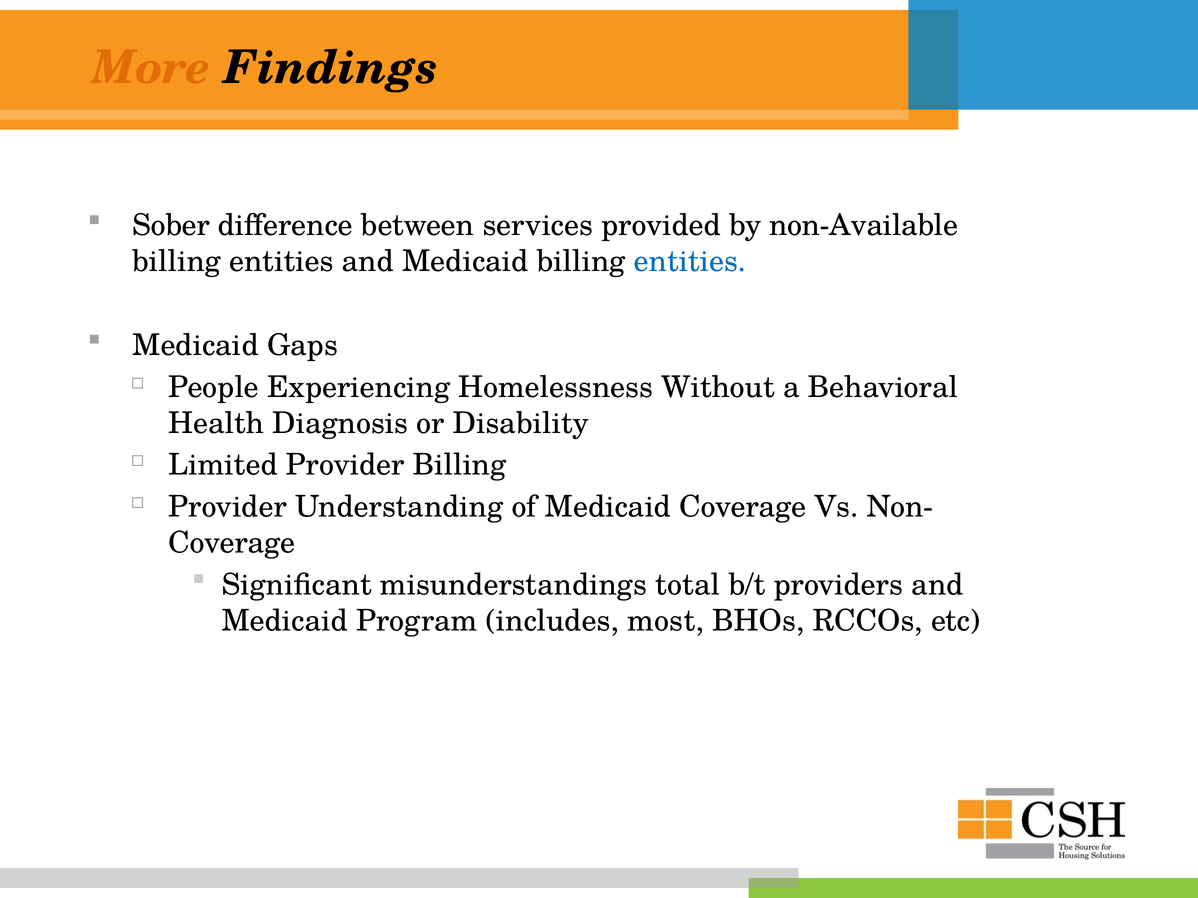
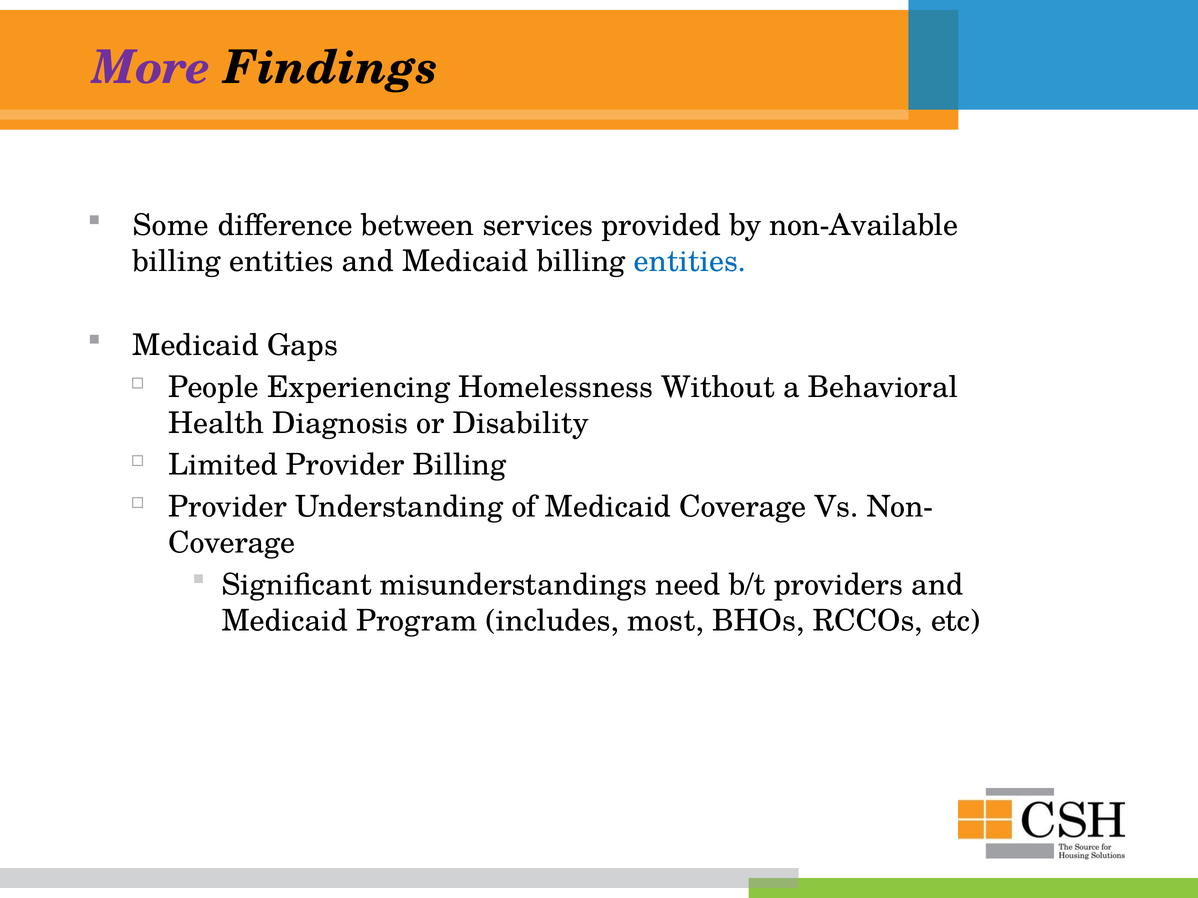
More colour: orange -> purple
Sober: Sober -> Some
total: total -> need
